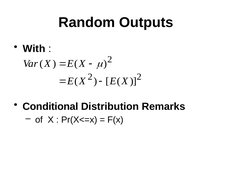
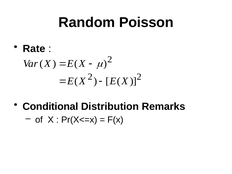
Outputs: Outputs -> Poisson
With: With -> Rate
